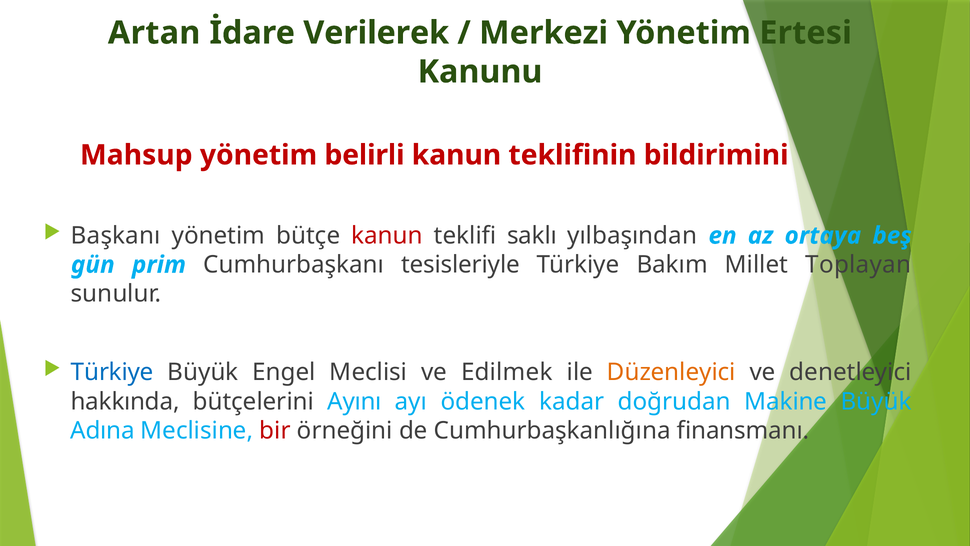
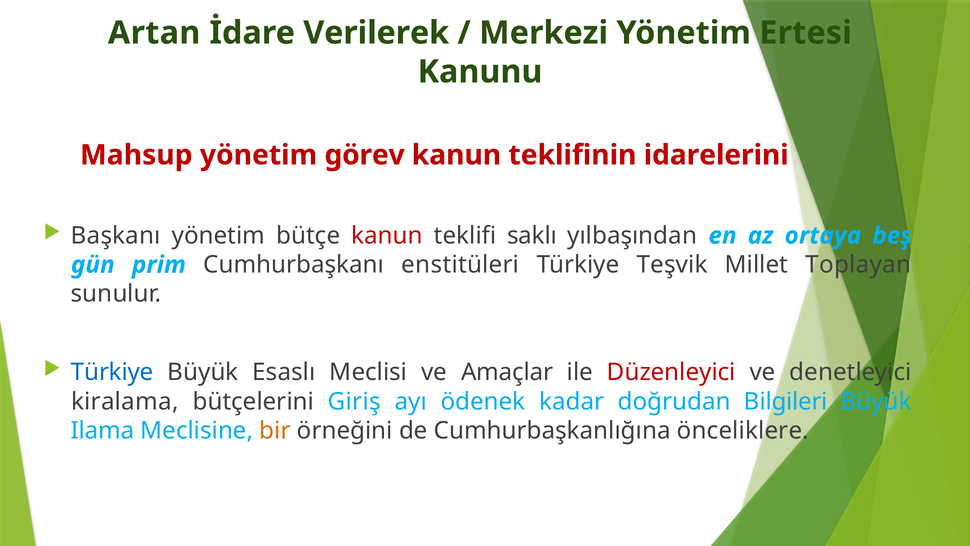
belirli: belirli -> görev
bildirimini: bildirimini -> idarelerini
tesisleriyle: tesisleriyle -> enstitüleri
Bakım: Bakım -> Teşvik
Engel: Engel -> Esaslı
Edilmek: Edilmek -> Amaçlar
Düzenleyici colour: orange -> red
hakkında: hakkında -> kiralama
Ayını: Ayını -> Giriş
Makine: Makine -> Bilgileri
Adına: Adına -> Ilama
bir colour: red -> orange
finansmanı: finansmanı -> önceliklere
